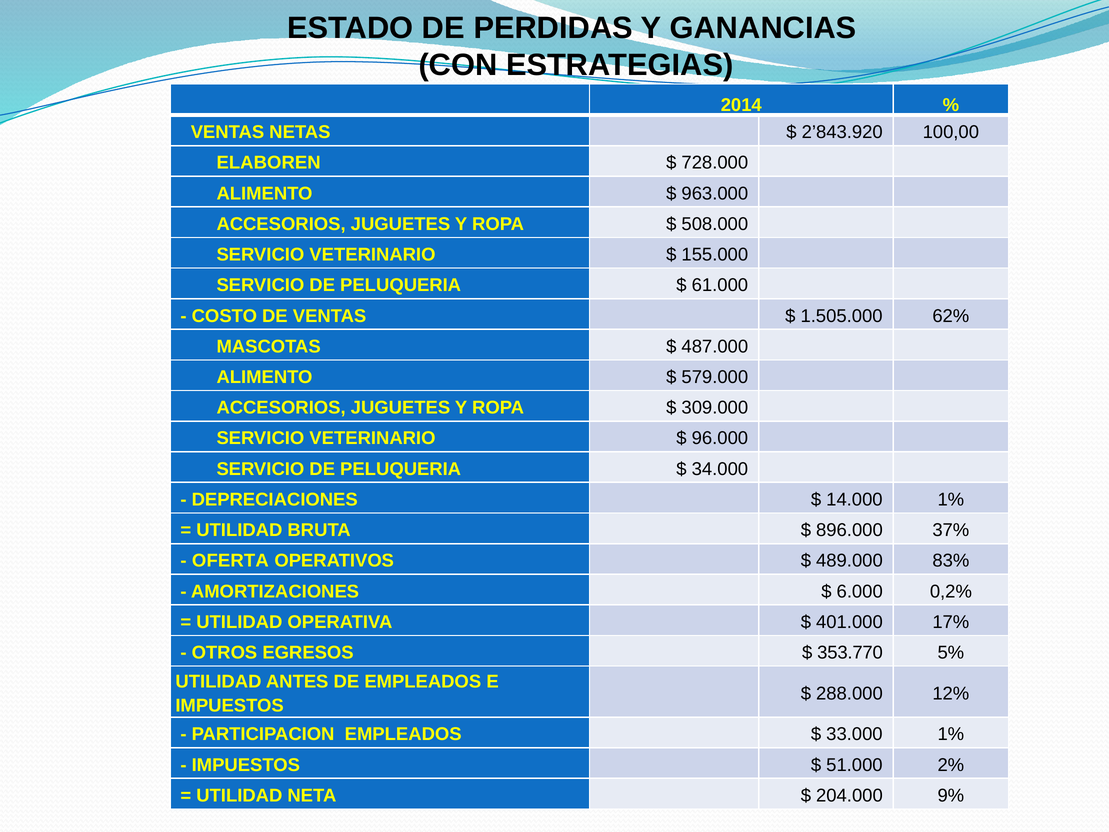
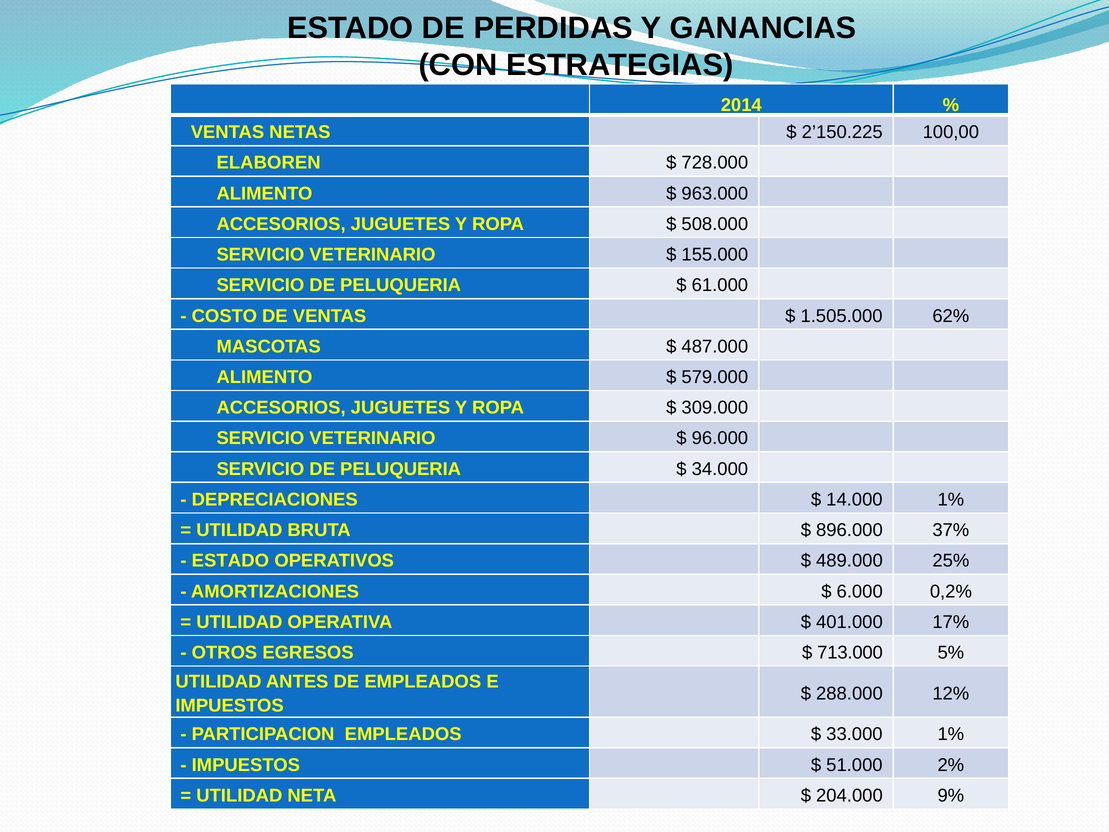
2’843.920: 2’843.920 -> 2’150.225
OFERTA at (230, 561): OFERTA -> ESTADO
83%: 83% -> 25%
353.770: 353.770 -> 713.000
